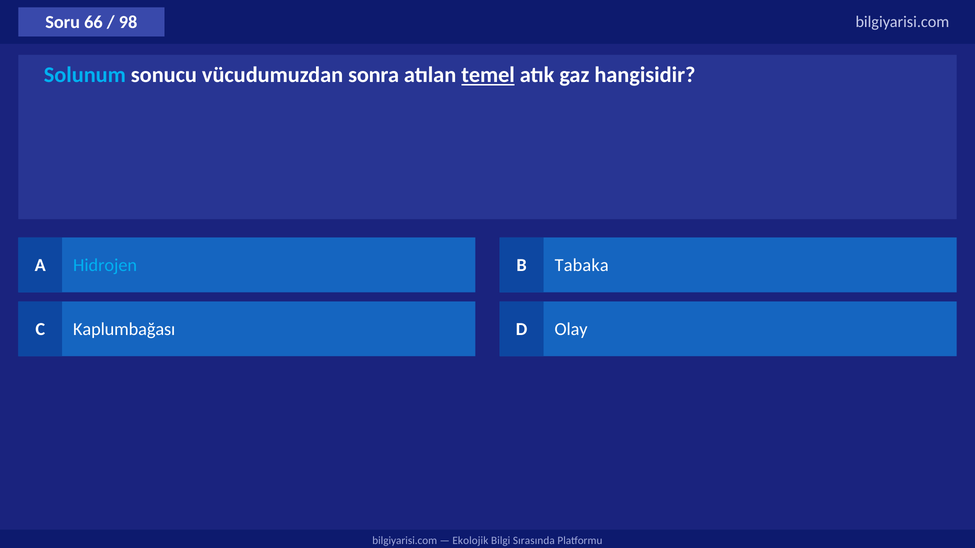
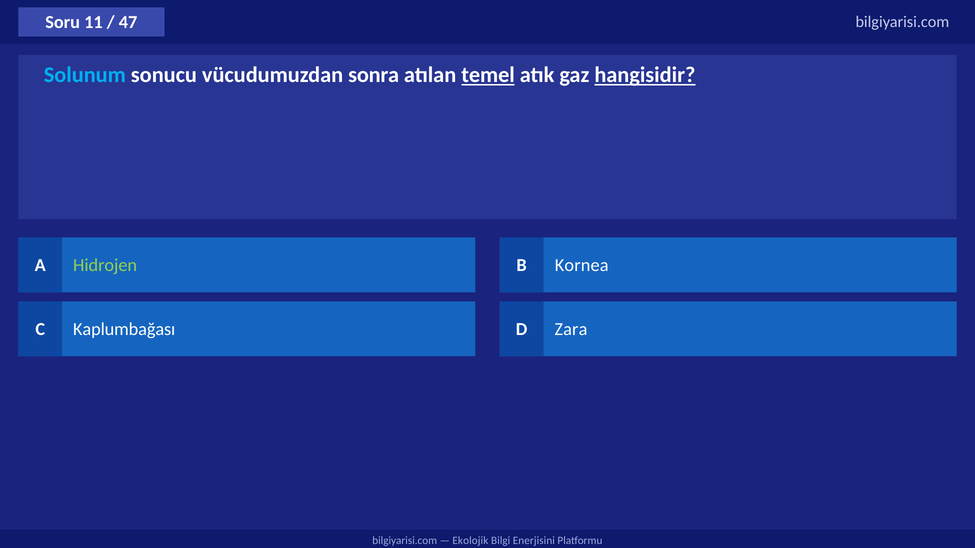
66: 66 -> 11
98: 98 -> 47
hangisidir underline: none -> present
Hidrojen colour: light blue -> light green
Tabaka: Tabaka -> Kornea
Olay: Olay -> Zara
Sırasında: Sırasında -> Enerjisini
